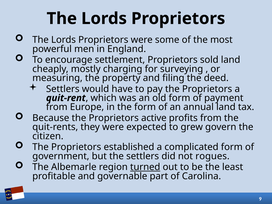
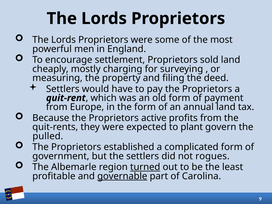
grew: grew -> plant
citizen: citizen -> pulled
governable underline: none -> present
